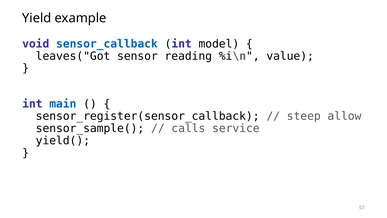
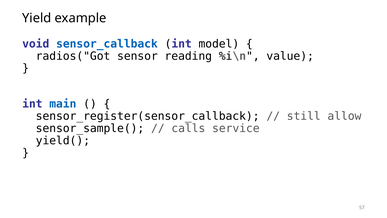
leaves("Got: leaves("Got -> radios("Got
steep: steep -> still
